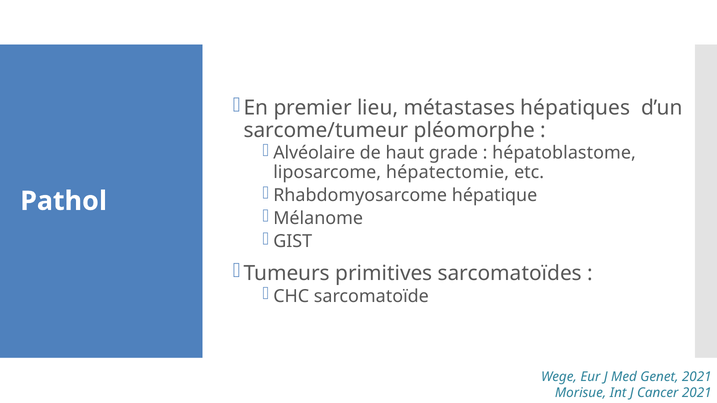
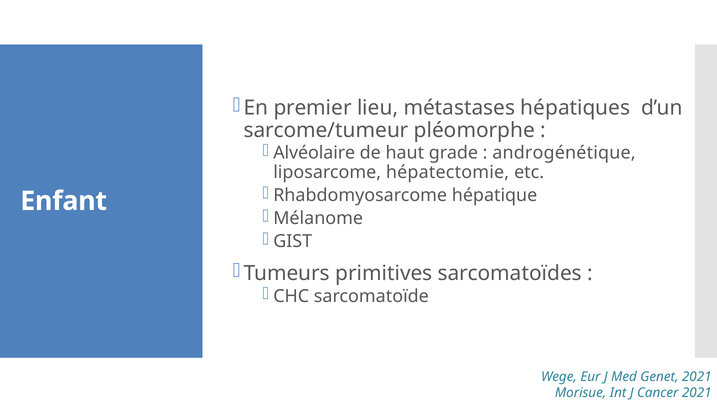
hépatoblastome: hépatoblastome -> androgénétique
Pathol: Pathol -> Enfant
